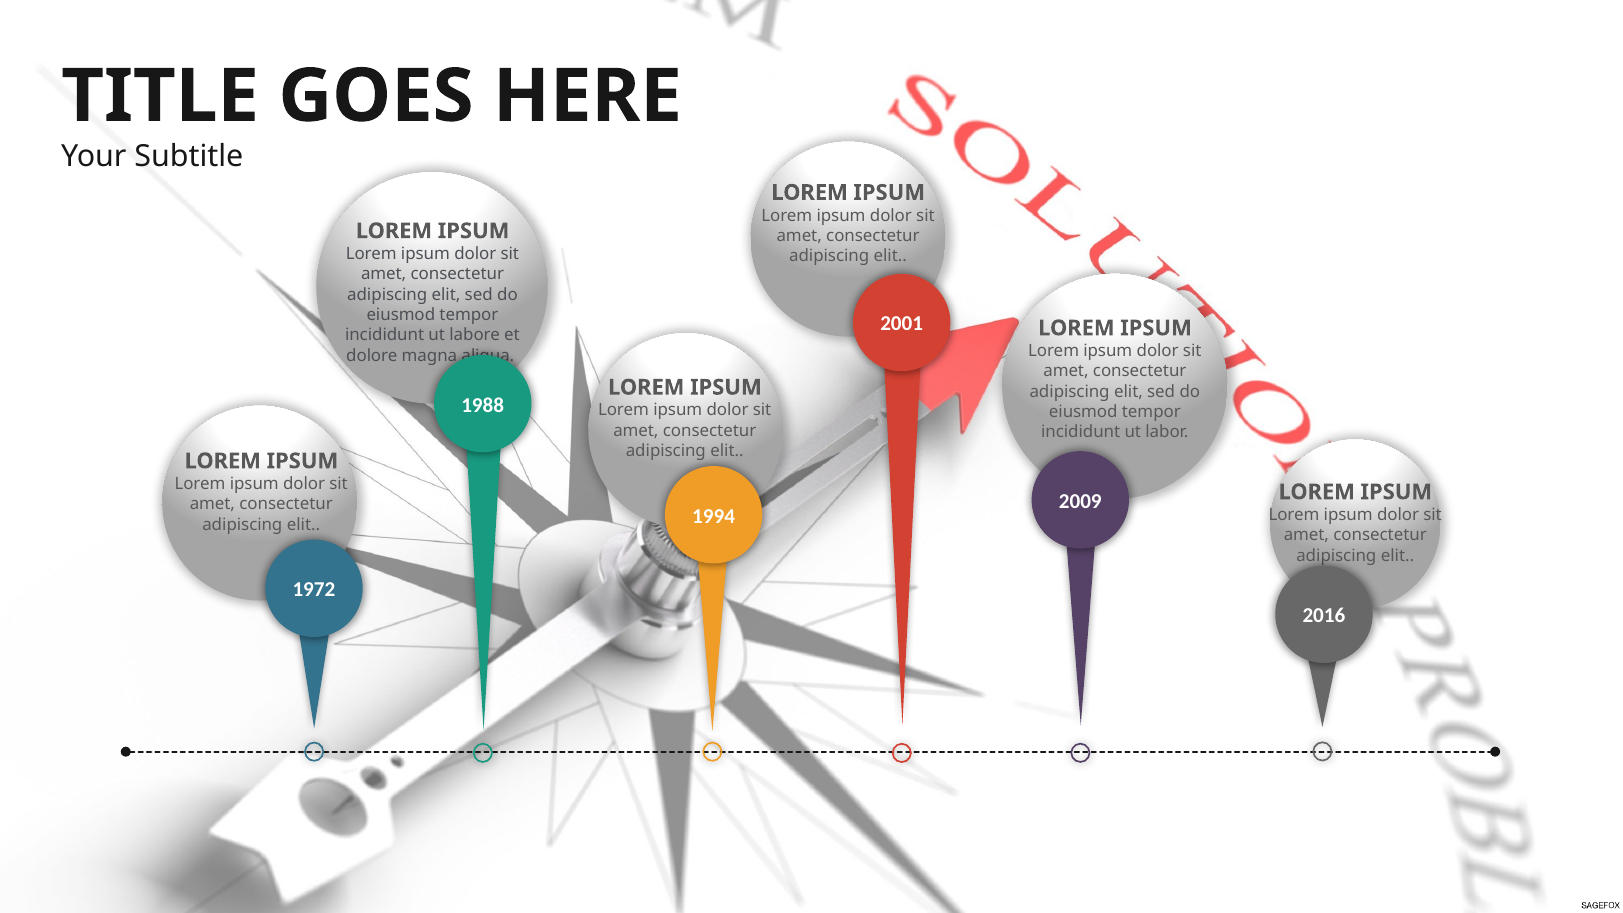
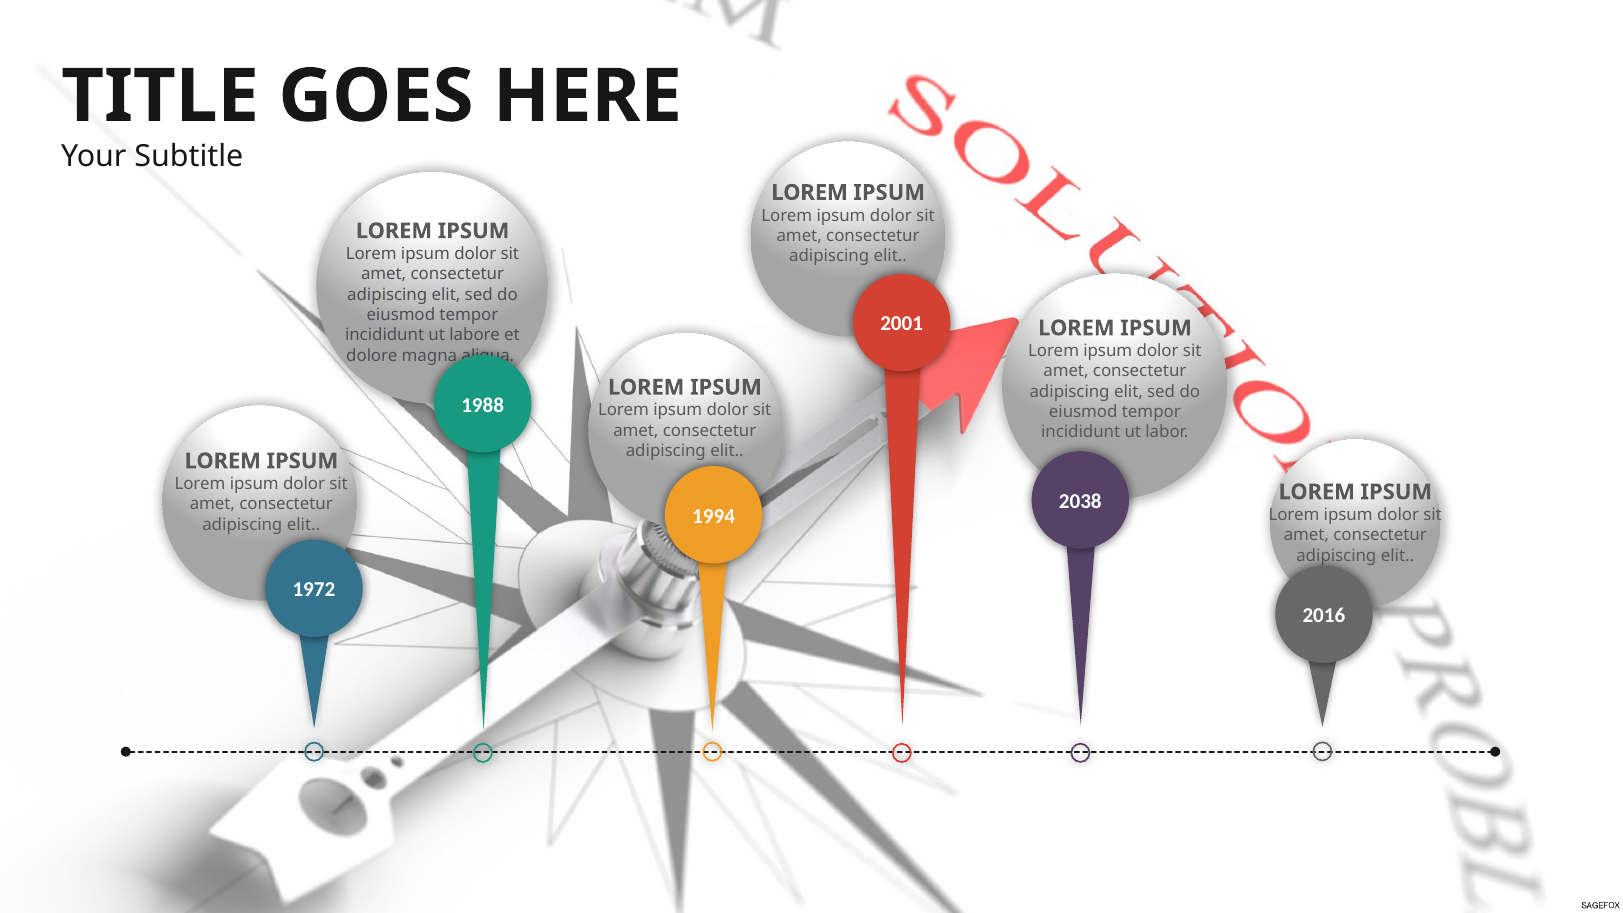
2009: 2009 -> 2038
